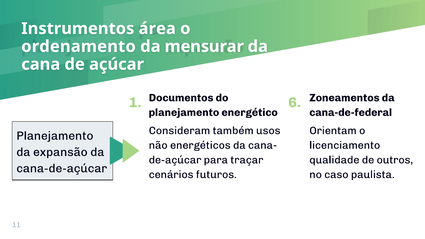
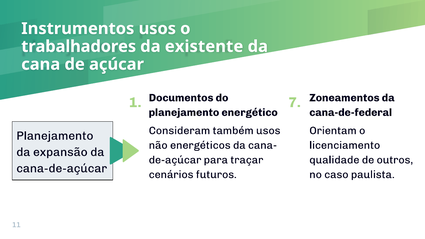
Instrumentos área: área -> usos
ordenamento: ordenamento -> trabalhadores
mensurar: mensurar -> existente
6: 6 -> 7
